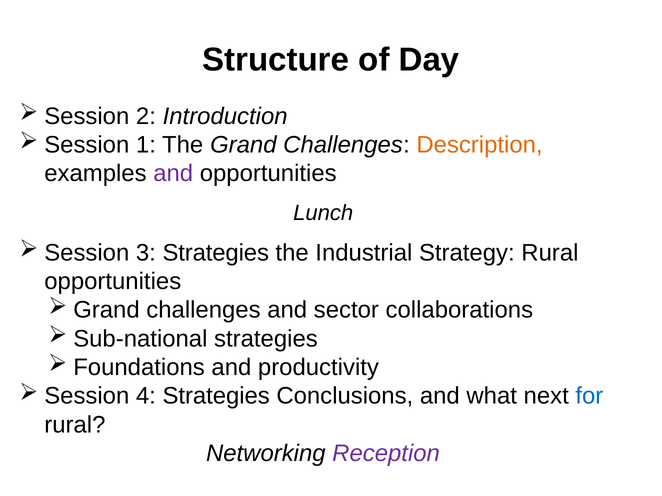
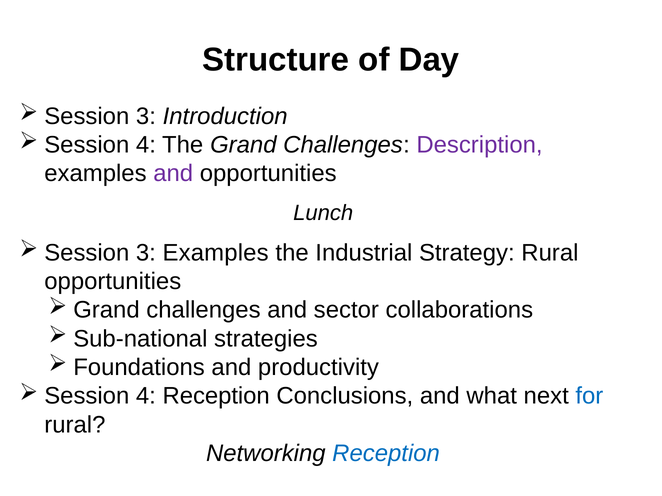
2 at (146, 116): 2 -> 3
1 at (146, 145): 1 -> 4
Description colour: orange -> purple
3 Strategies: Strategies -> Examples
4 Strategies: Strategies -> Reception
Reception at (386, 454) colour: purple -> blue
